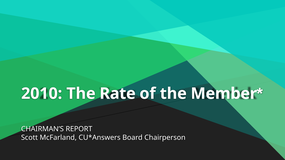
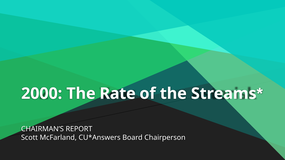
2010: 2010 -> 2000
Member: Member -> Streams
